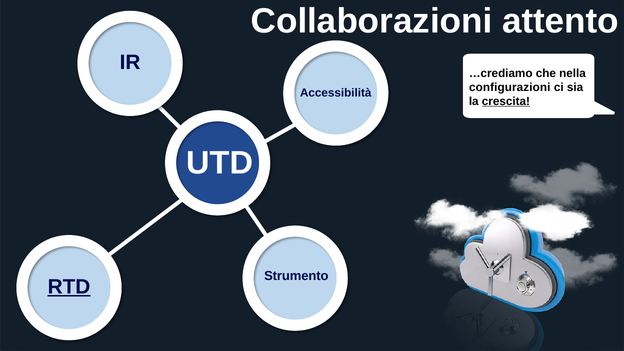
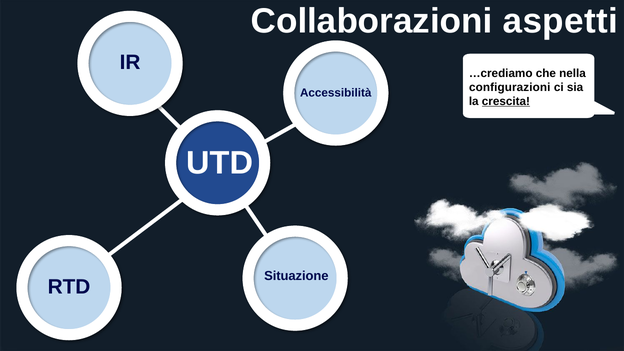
attento: attento -> aspetti
Strumento: Strumento -> Situazione
RTD underline: present -> none
